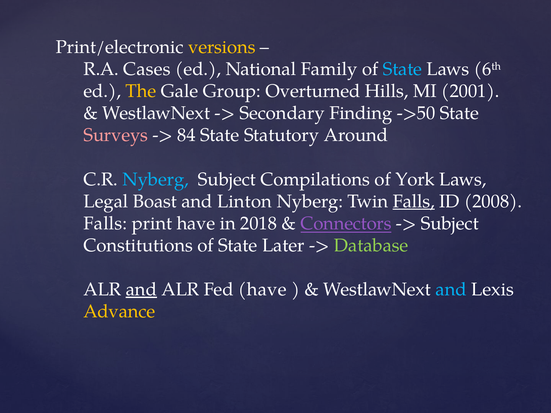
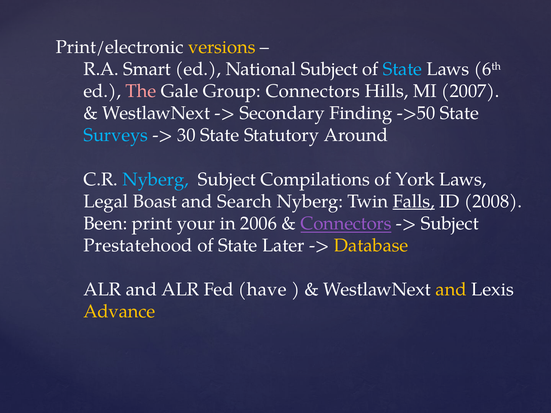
Cases: Cases -> Smart
National Family: Family -> Subject
The colour: yellow -> pink
Group Overturned: Overturned -> Connectors
2001: 2001 -> 2007
Surveys colour: pink -> light blue
84: 84 -> 30
Linton: Linton -> Search
Falls at (105, 223): Falls -> Been
print have: have -> your
2018: 2018 -> 2006
Constitutions: Constitutions -> Prestatehood
Database colour: light green -> yellow
and at (141, 290) underline: present -> none
and at (451, 290) colour: light blue -> yellow
